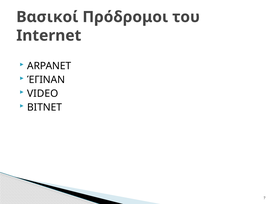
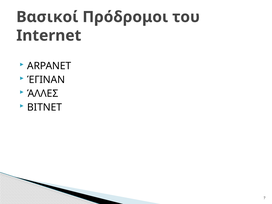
VIDEO: VIDEO -> ΆΛΛΕΣ
